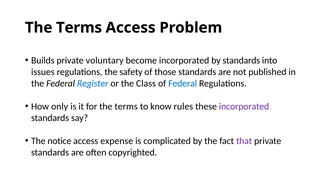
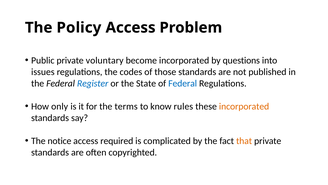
Terms at (79, 28): Terms -> Policy
Builds: Builds -> Public
by standards: standards -> questions
safety: safety -> codes
Class: Class -> State
incorporated at (244, 106) colour: purple -> orange
expense: expense -> required
that colour: purple -> orange
